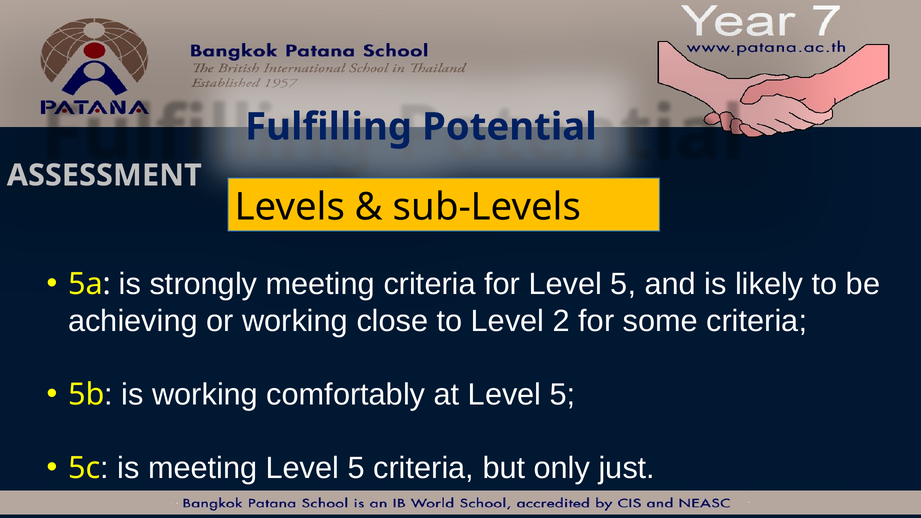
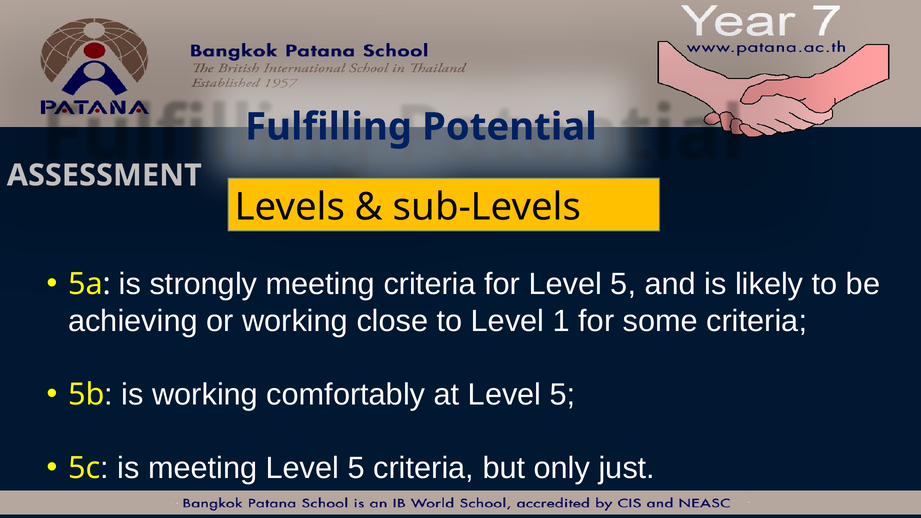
2: 2 -> 1
